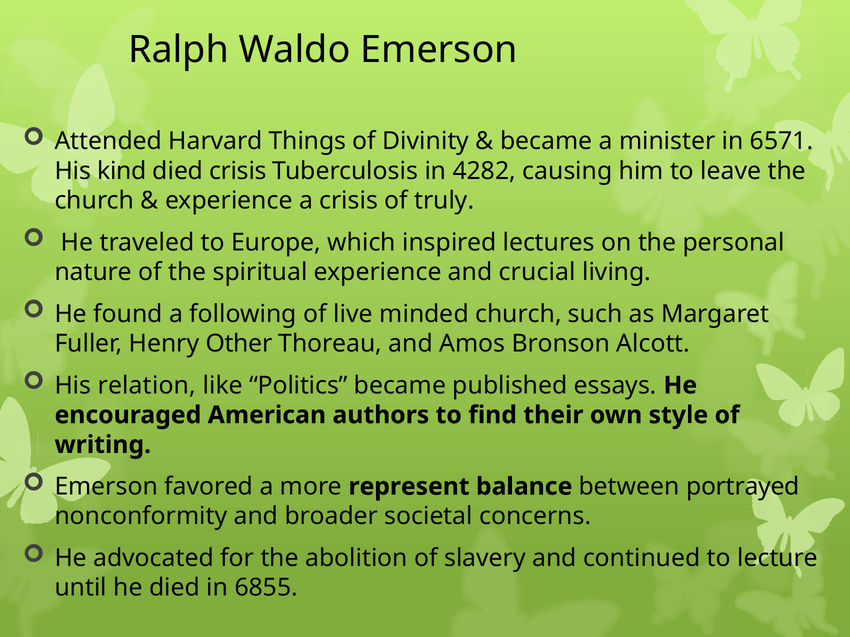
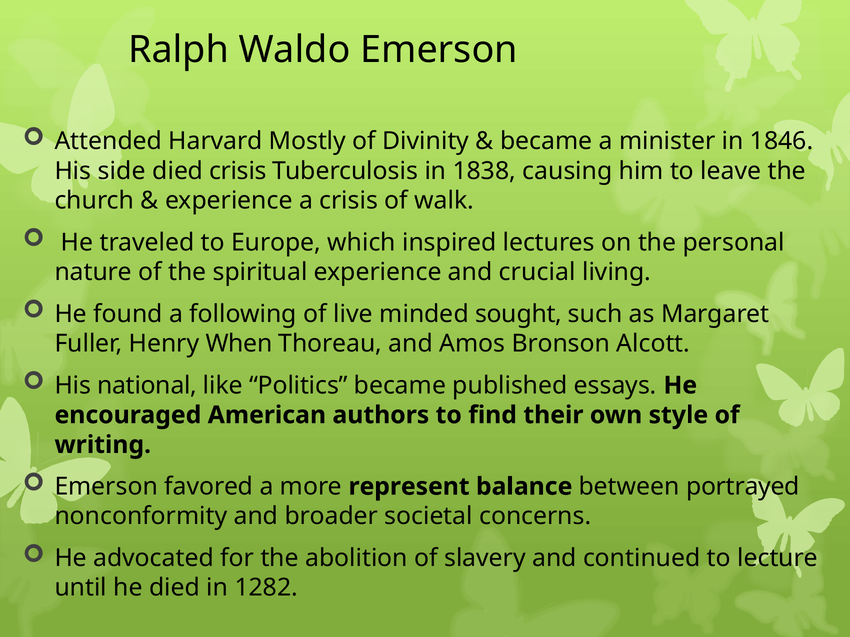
Things: Things -> Mostly
6571: 6571 -> 1846
kind: kind -> side
4282: 4282 -> 1838
truly: truly -> walk
minded church: church -> sought
Other: Other -> When
relation: relation -> national
6855: 6855 -> 1282
